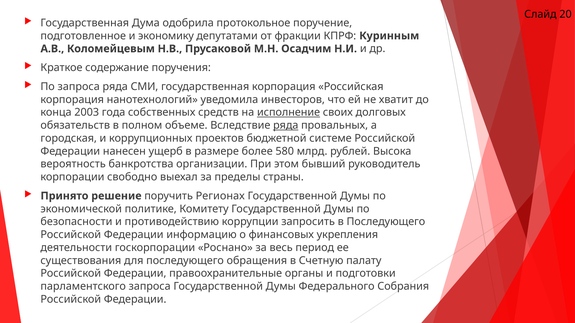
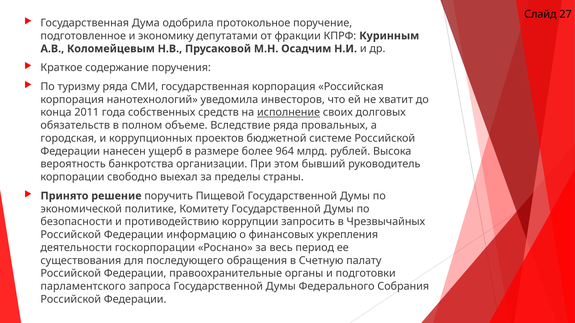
20: 20 -> 27
По запроса: запроса -> туризму
2003: 2003 -> 2011
ряда at (286, 125) underline: present -> none
580: 580 -> 964
Регионах: Регионах -> Пищевой
в Последующего: Последующего -> Чрезвычайных
